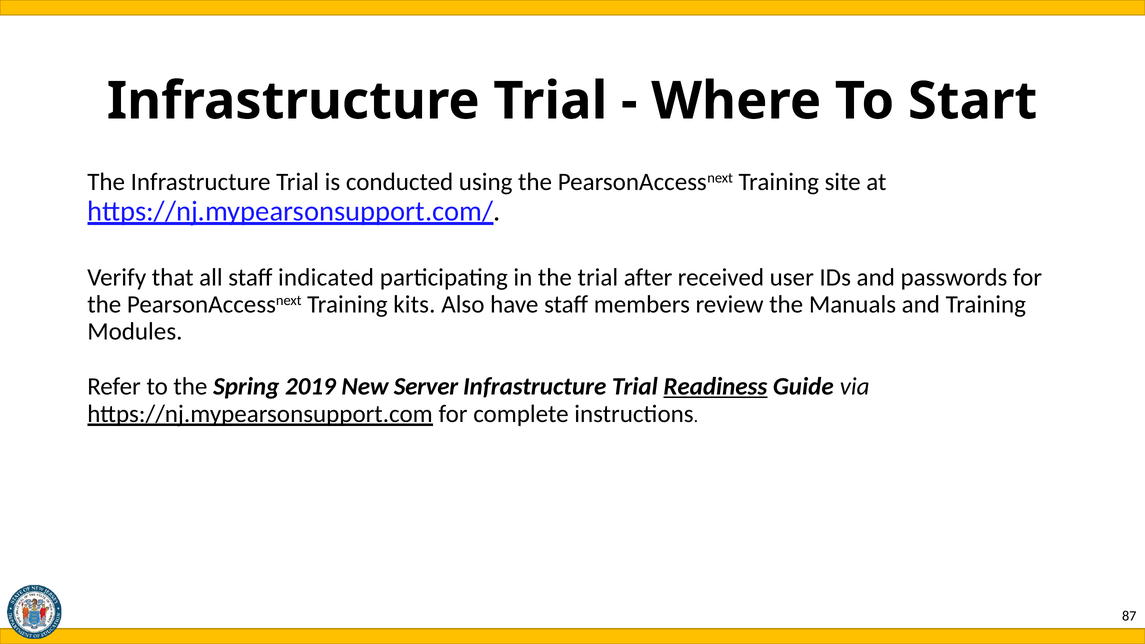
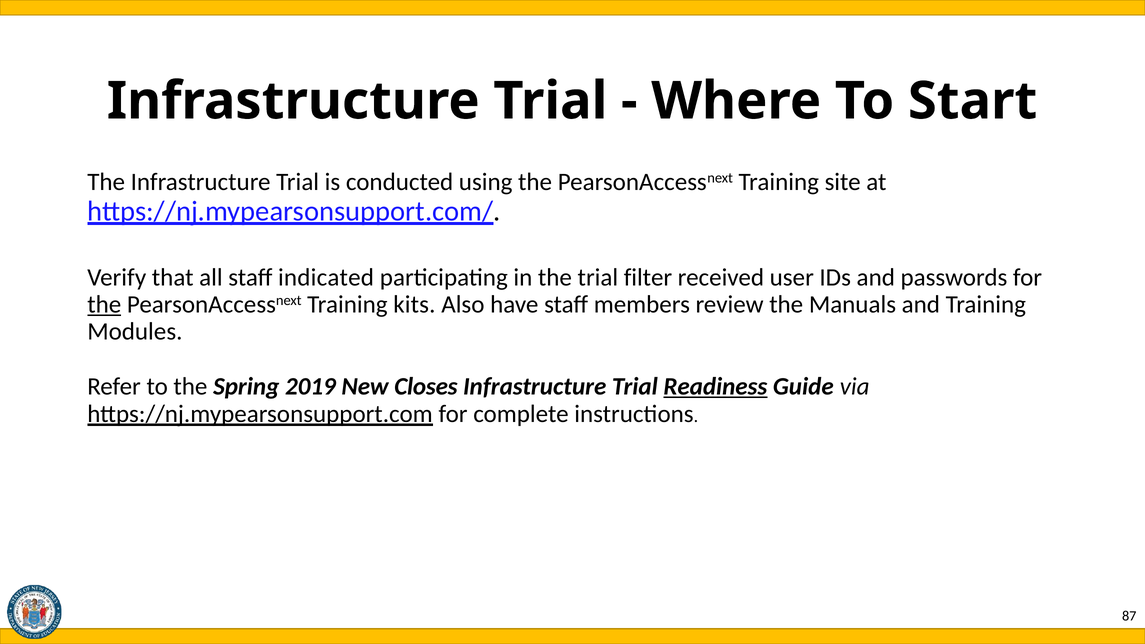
after: after -> filter
the at (104, 304) underline: none -> present
Server: Server -> Closes
